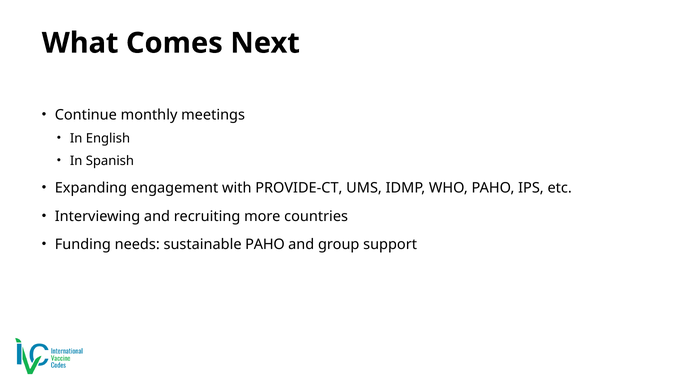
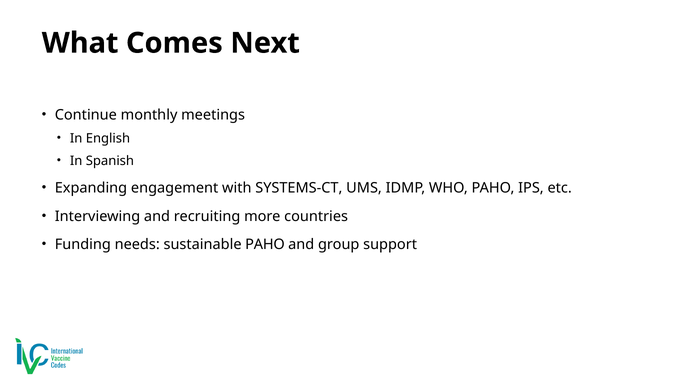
PROVIDE-CT: PROVIDE-CT -> SYSTEMS-CT
